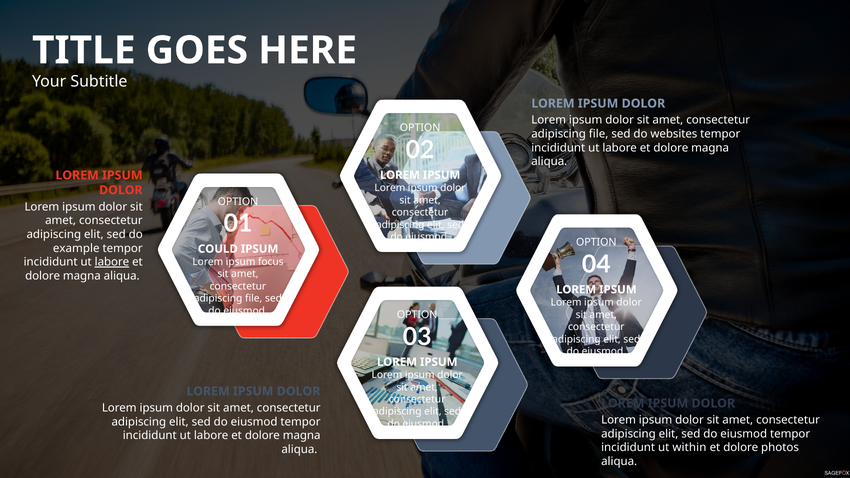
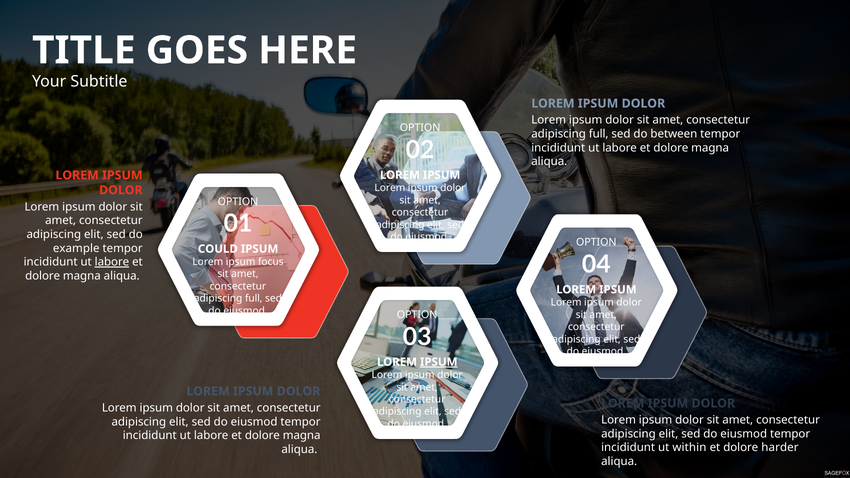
file at (599, 134): file -> full
websites: websites -> between
file at (254, 299): file -> full
IPSUM at (439, 362) underline: none -> present
photos: photos -> harder
